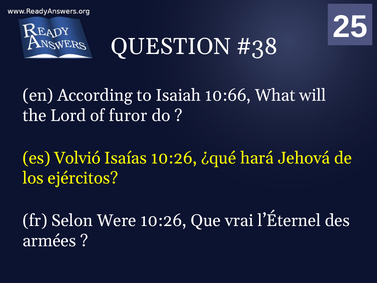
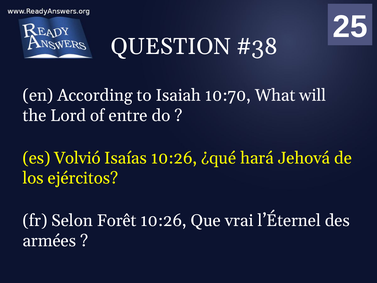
10:66: 10:66 -> 10:70
furor: furor -> entre
Were: Were -> Forêt
